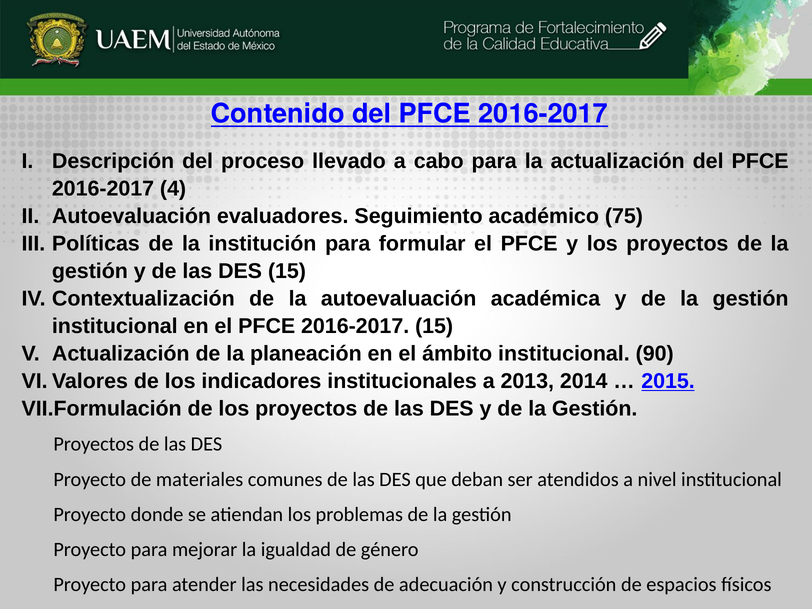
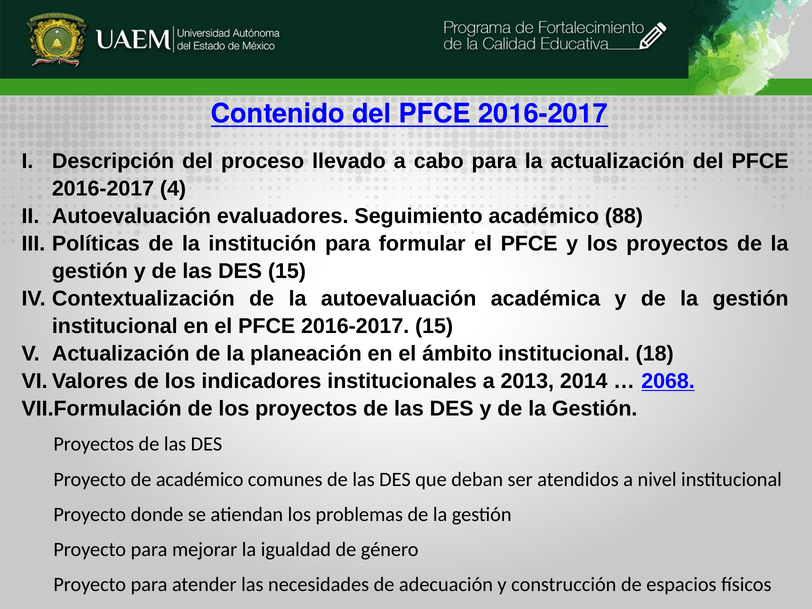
75: 75 -> 88
90: 90 -> 18
2015: 2015 -> 2068
de materiales: materiales -> académico
